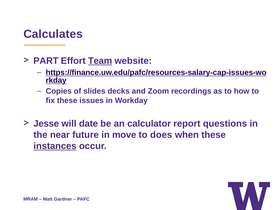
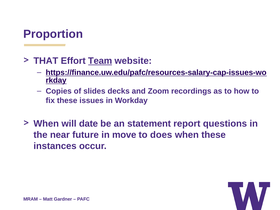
Calculates: Calculates -> Proportion
PART: PART -> THAT
Jesse at (46, 124): Jesse -> When
calculator: calculator -> statement
instances underline: present -> none
